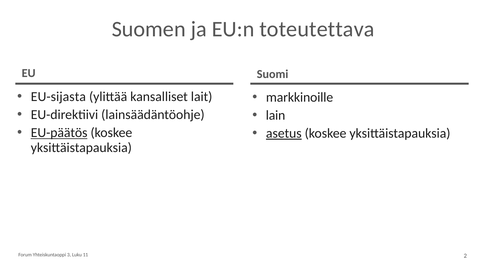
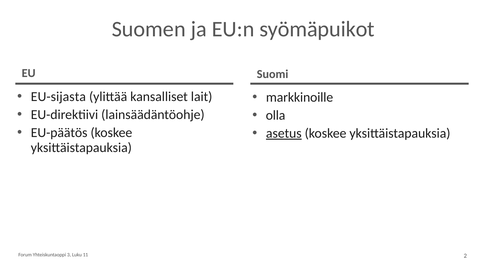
toteutettava: toteutettava -> syömäpuikot
lain: lain -> olla
EU-päätös underline: present -> none
